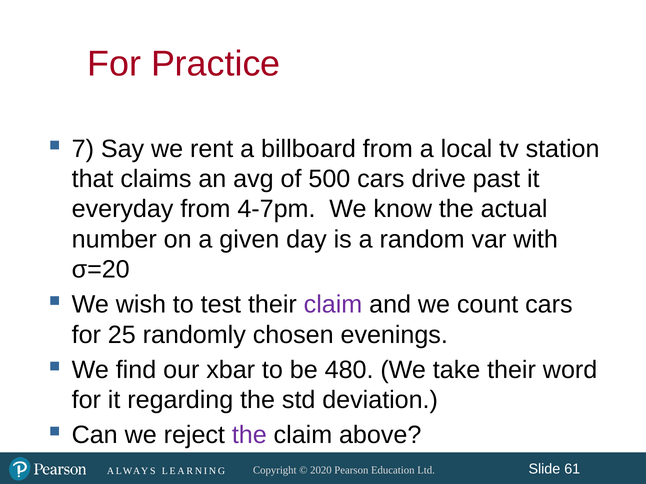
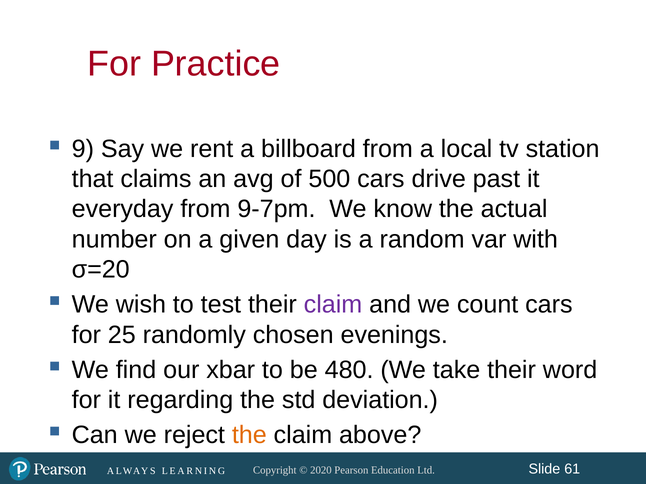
7: 7 -> 9
4-7pm: 4-7pm -> 9-7pm
the at (249, 436) colour: purple -> orange
